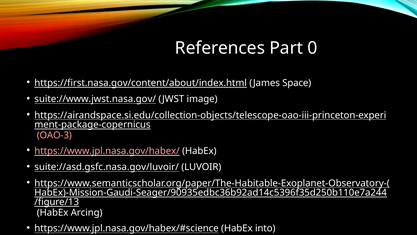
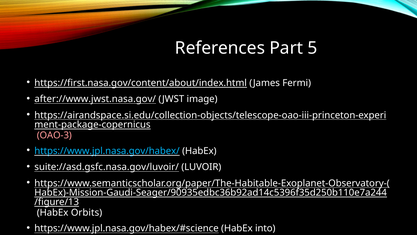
0: 0 -> 5
Space: Space -> Fermi
suite://www.jwst.nasa.gov/: suite://www.jwst.nasa.gov/ -> after://www.jwst.nasa.gov/
https://www.jpl.nasa.gov/habex/ colour: pink -> light blue
Arcing: Arcing -> Orbits
